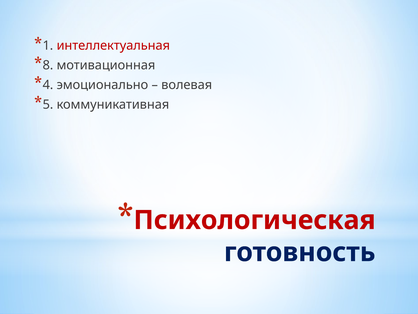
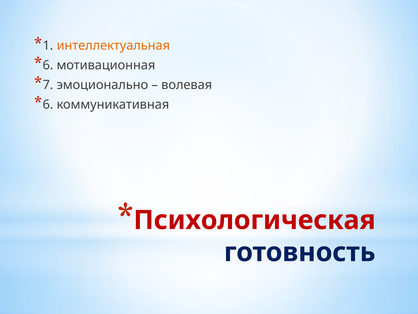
интеллектуальная colour: red -> orange
8 at (48, 65): 8 -> 6
4: 4 -> 7
5 at (48, 104): 5 -> 6
